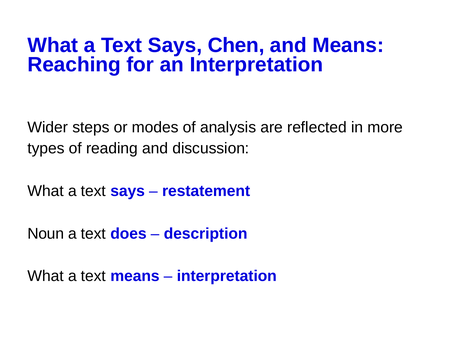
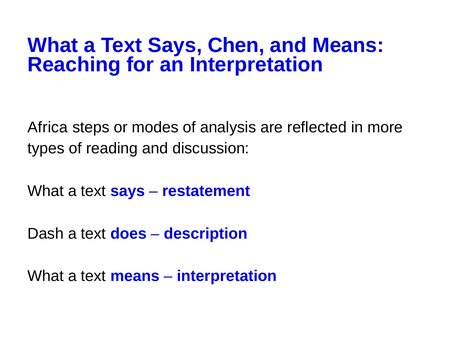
Wider: Wider -> Africa
Noun: Noun -> Dash
